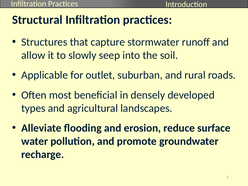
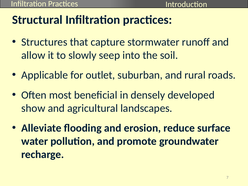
types: types -> show
